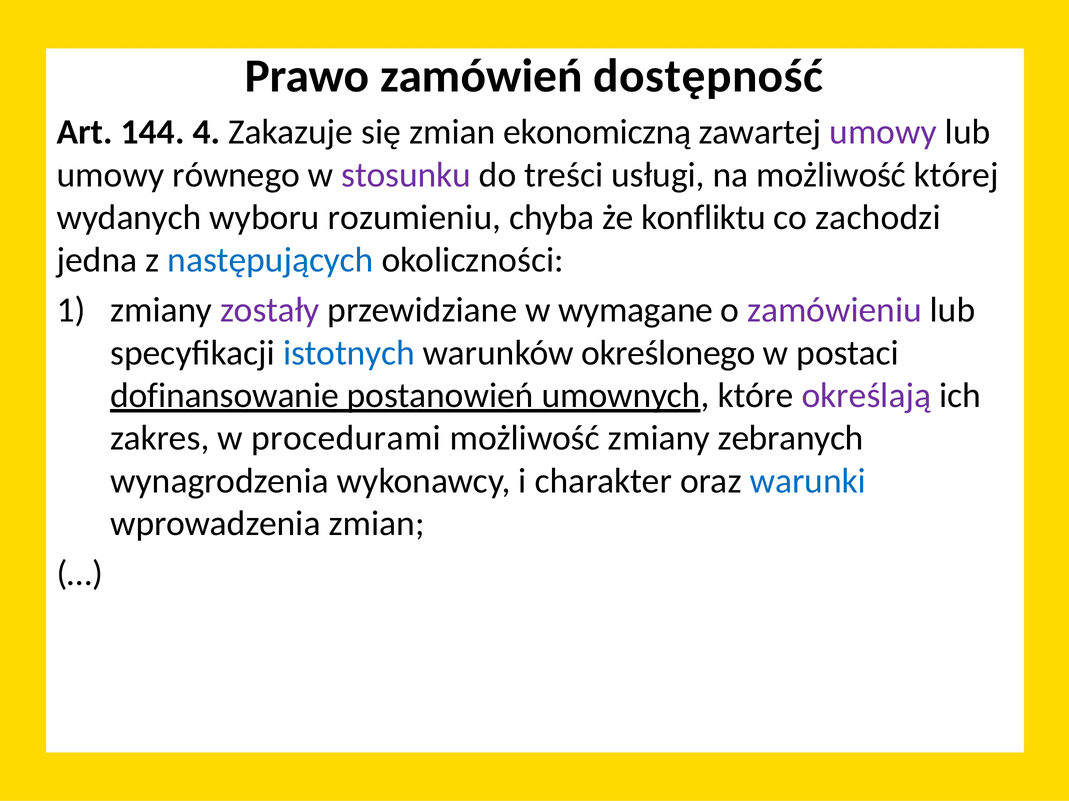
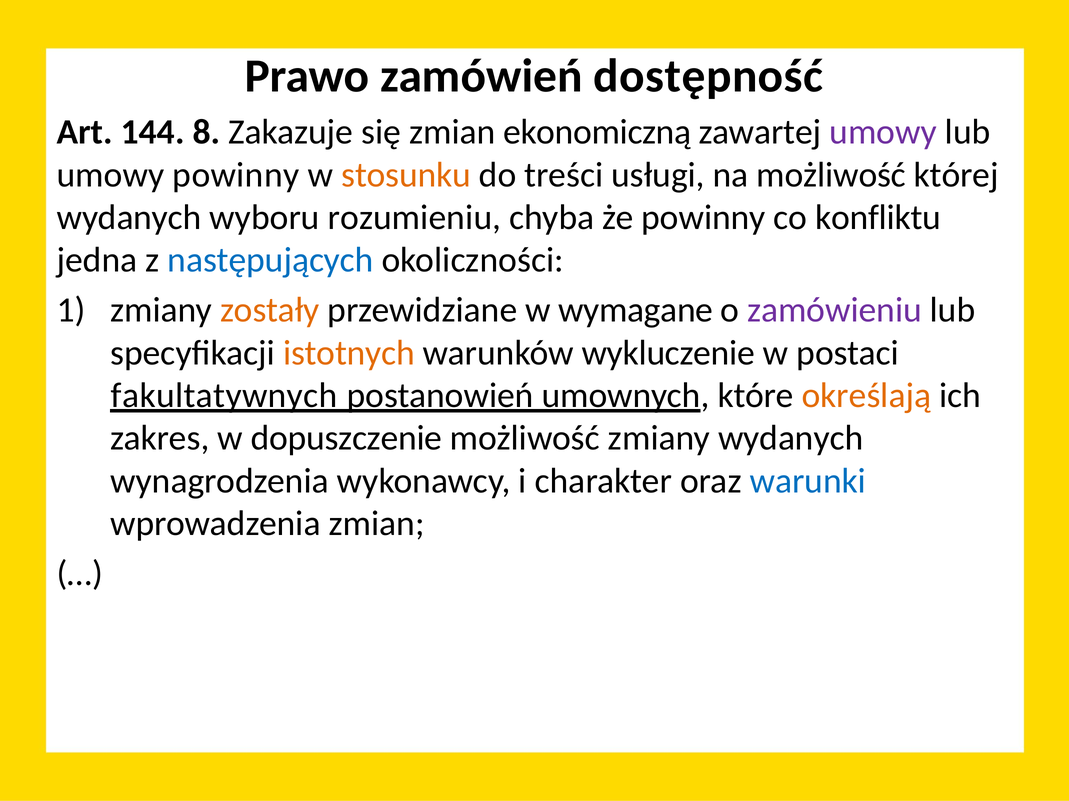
4: 4 -> 8
umowy równego: równego -> powinny
stosunku colour: purple -> orange
że konfliktu: konfliktu -> powinny
zachodzi: zachodzi -> konfliktu
zostały colour: purple -> orange
istotnych colour: blue -> orange
określonego: określonego -> wykluczenie
dofinansowanie: dofinansowanie -> fakultatywnych
określają colour: purple -> orange
procedurami: procedurami -> dopuszczenie
zmiany zebranych: zebranych -> wydanych
